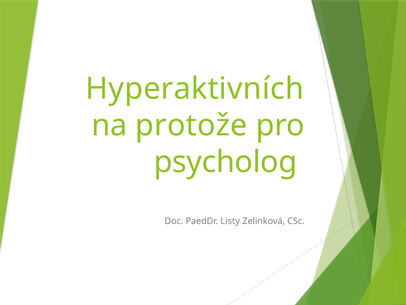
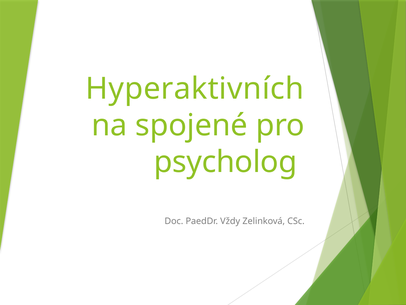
protože: protože -> spojené
Listy: Listy -> Vždy
